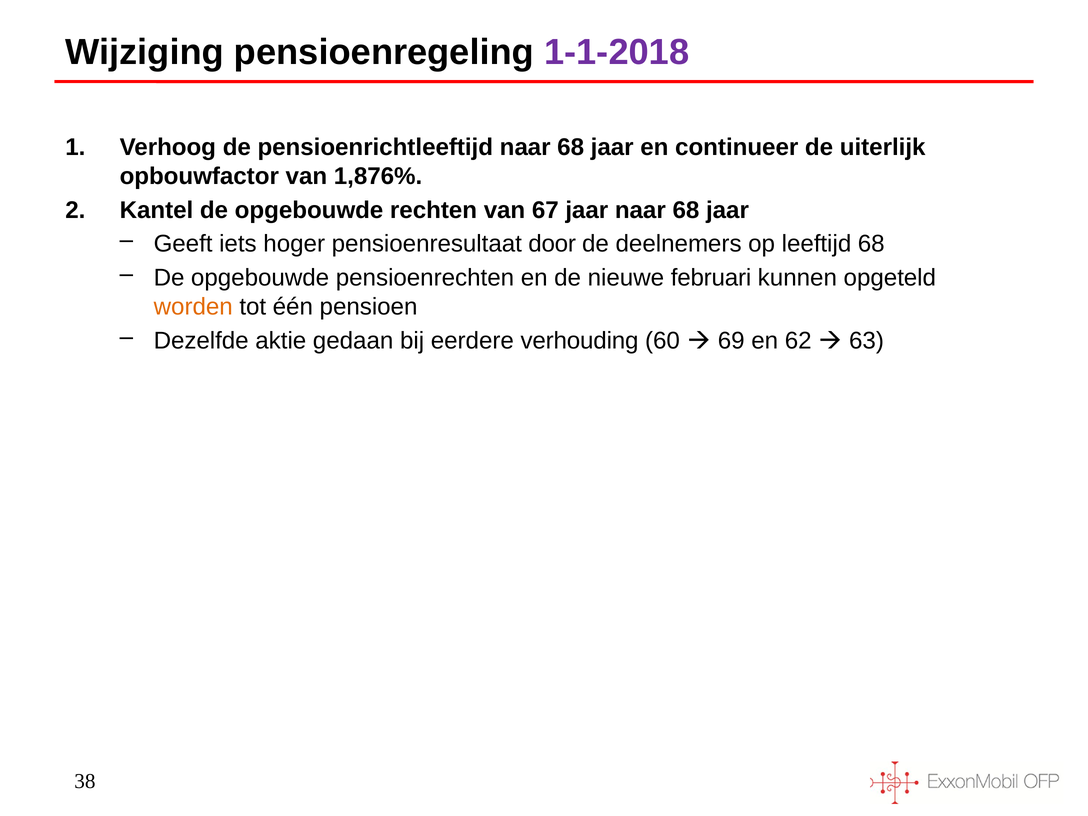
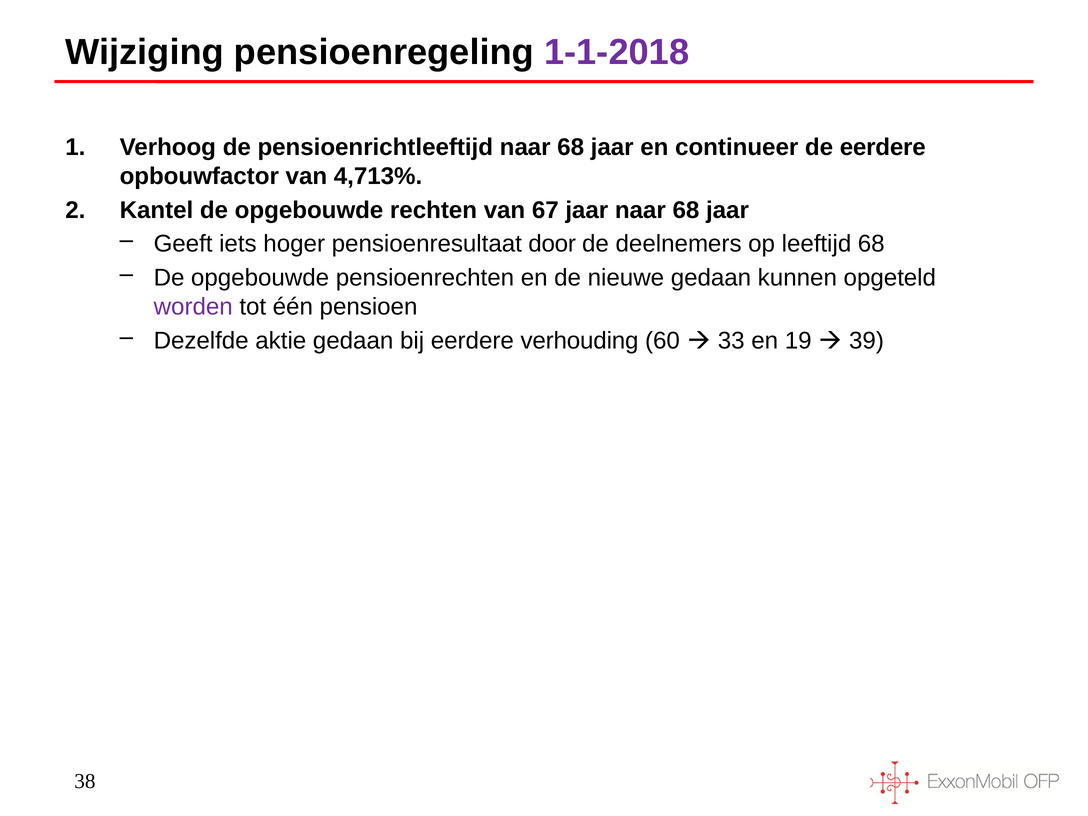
de uiterlijk: uiterlijk -> eerdere
1,876%: 1,876% -> 4,713%
nieuwe februari: februari -> gedaan
worden colour: orange -> purple
69: 69 -> 33
62: 62 -> 19
63: 63 -> 39
